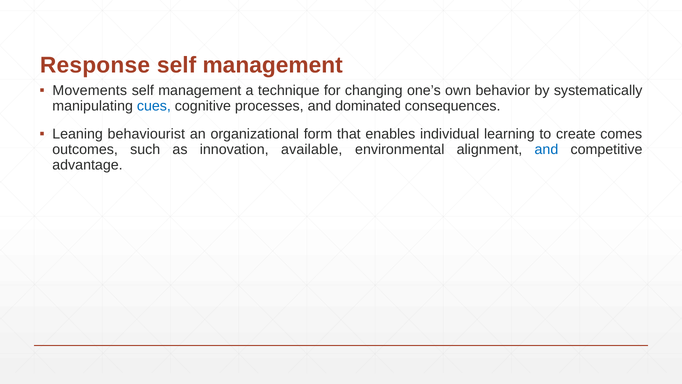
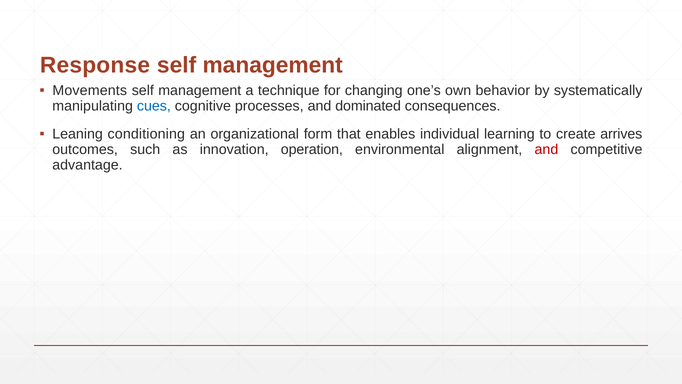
behaviourist: behaviourist -> conditioning
comes: comes -> arrives
available: available -> operation
and at (546, 149) colour: blue -> red
